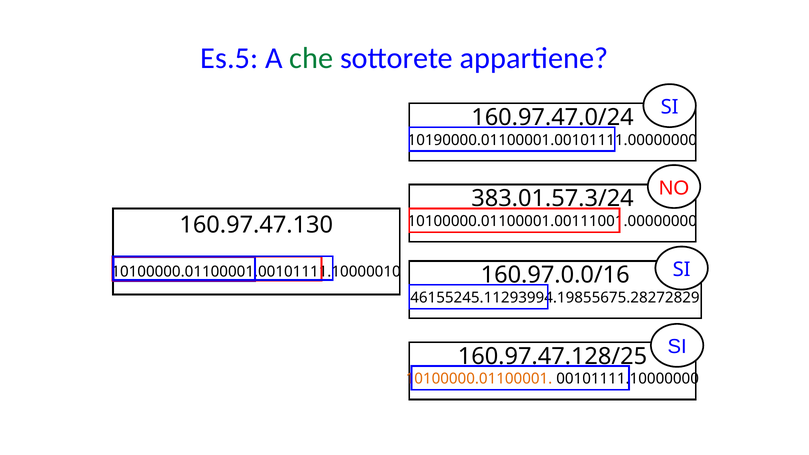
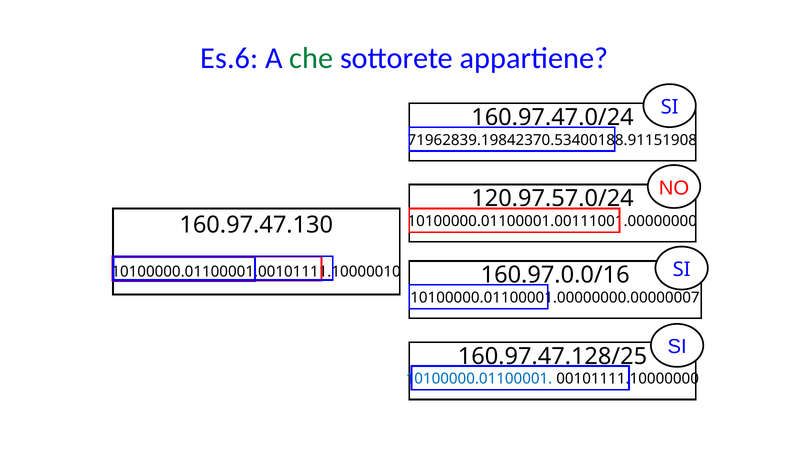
Es.5: Es.5 -> Es.6
10190000.01100001.00101111.00000000: 10190000.01100001.00101111.00000000 -> 71962839.19842370.53400188.91151908
383.01.57.3/24: 383.01.57.3/24 -> 120.97.57.0/24
46155245.11293994.19855675.28272829: 46155245.11293994.19855675.28272829 -> 10100000.01100001.00000000.00000007
10100000.01100001 colour: orange -> blue
